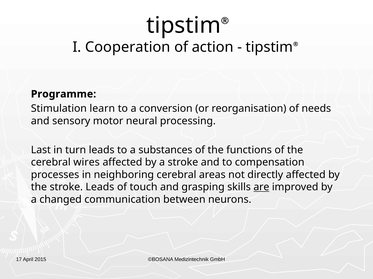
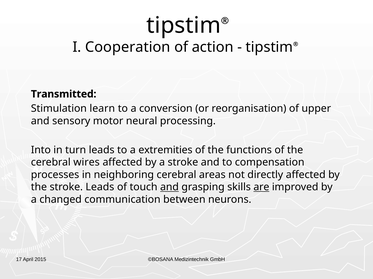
Programme: Programme -> Transmitted
needs: needs -> upper
Last: Last -> Into
substances: substances -> extremities
and at (169, 188) underline: none -> present
